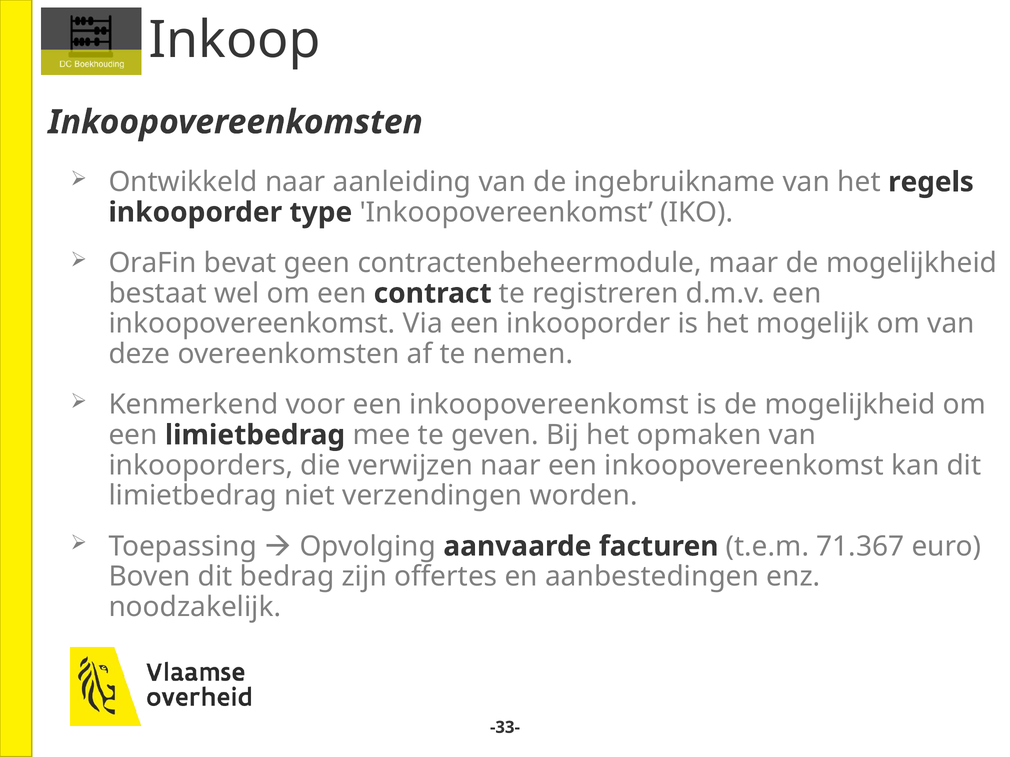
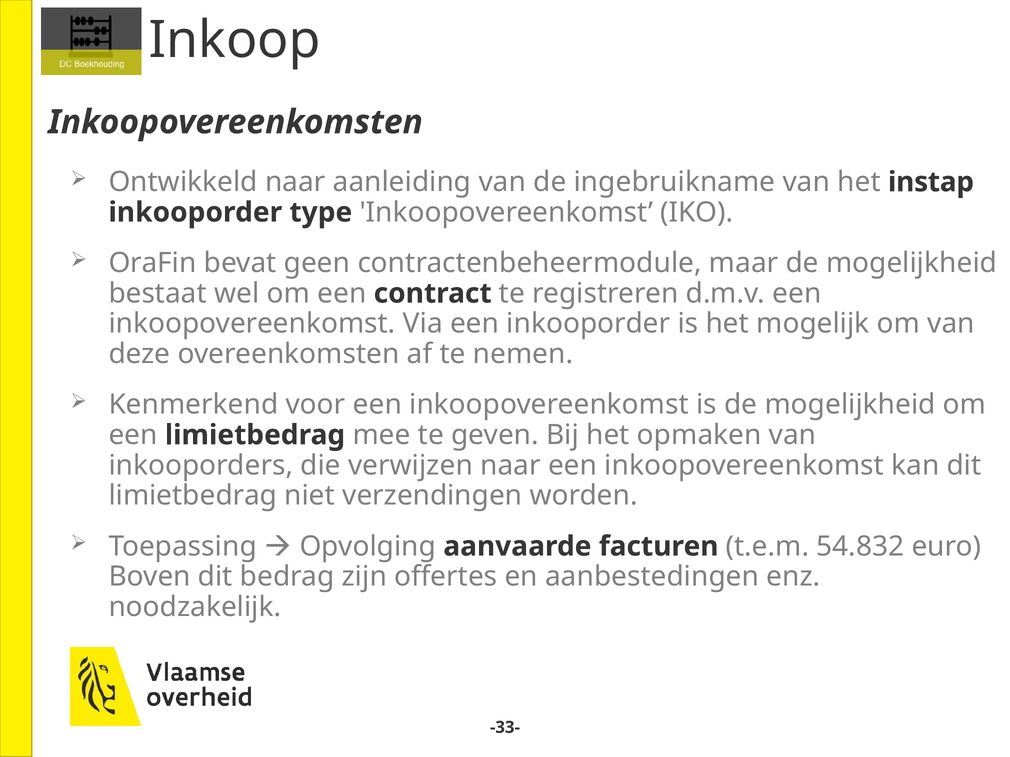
regels: regels -> instap
71.367: 71.367 -> 54.832
